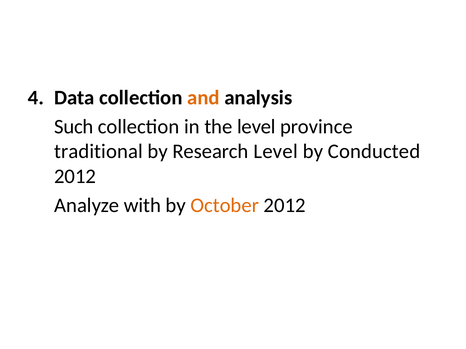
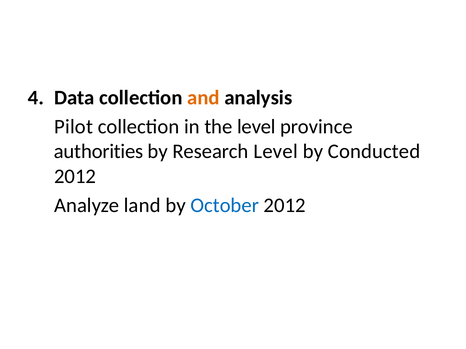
Such: Such -> Pilot
traditional: traditional -> authorities
with: with -> land
October colour: orange -> blue
